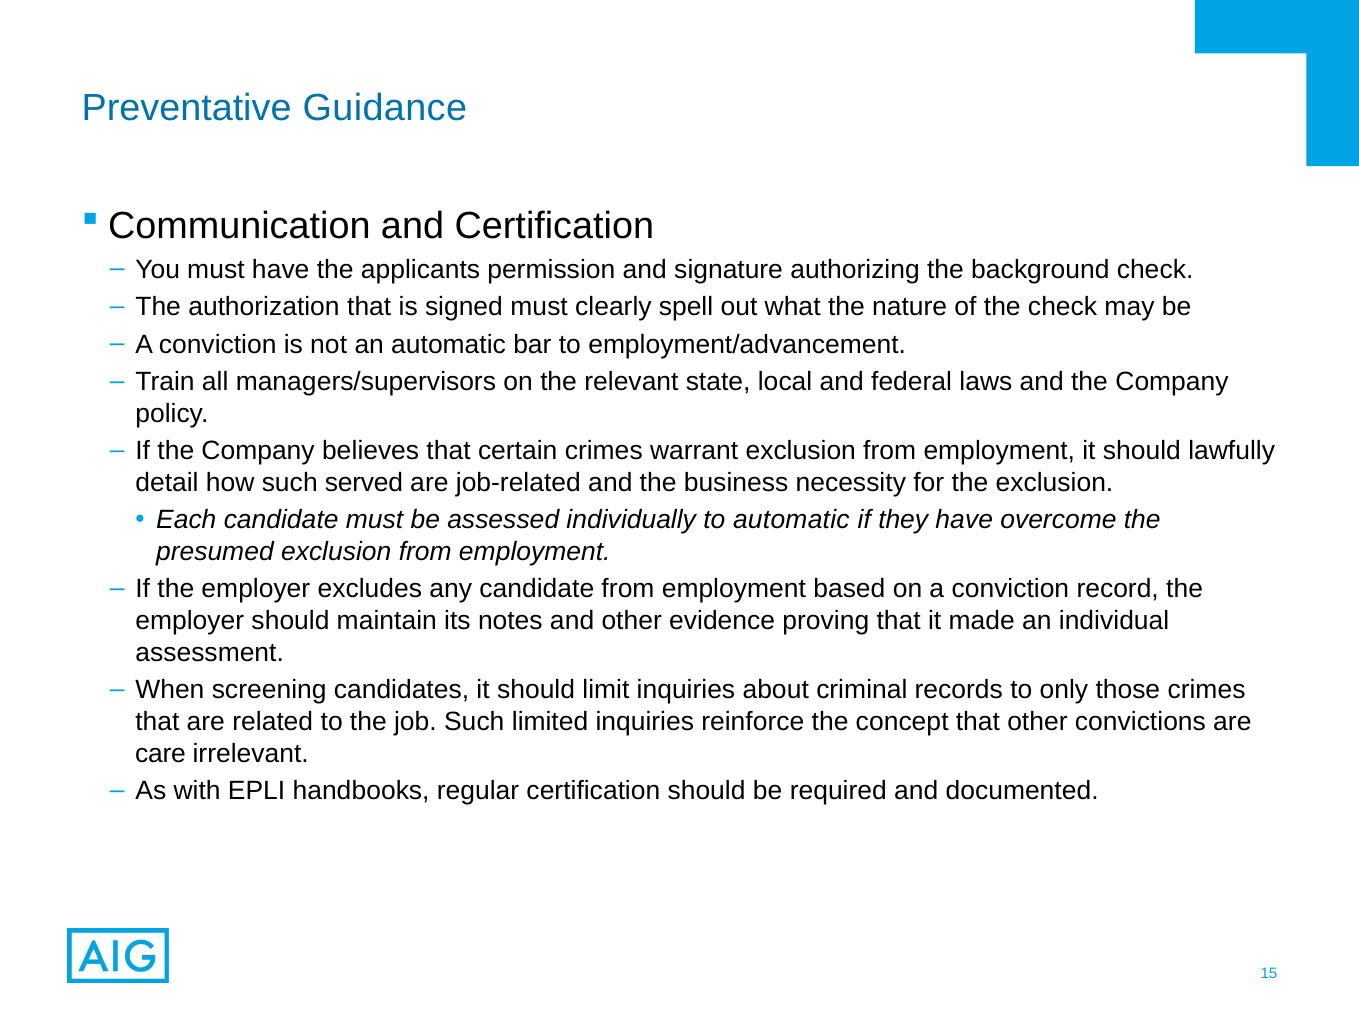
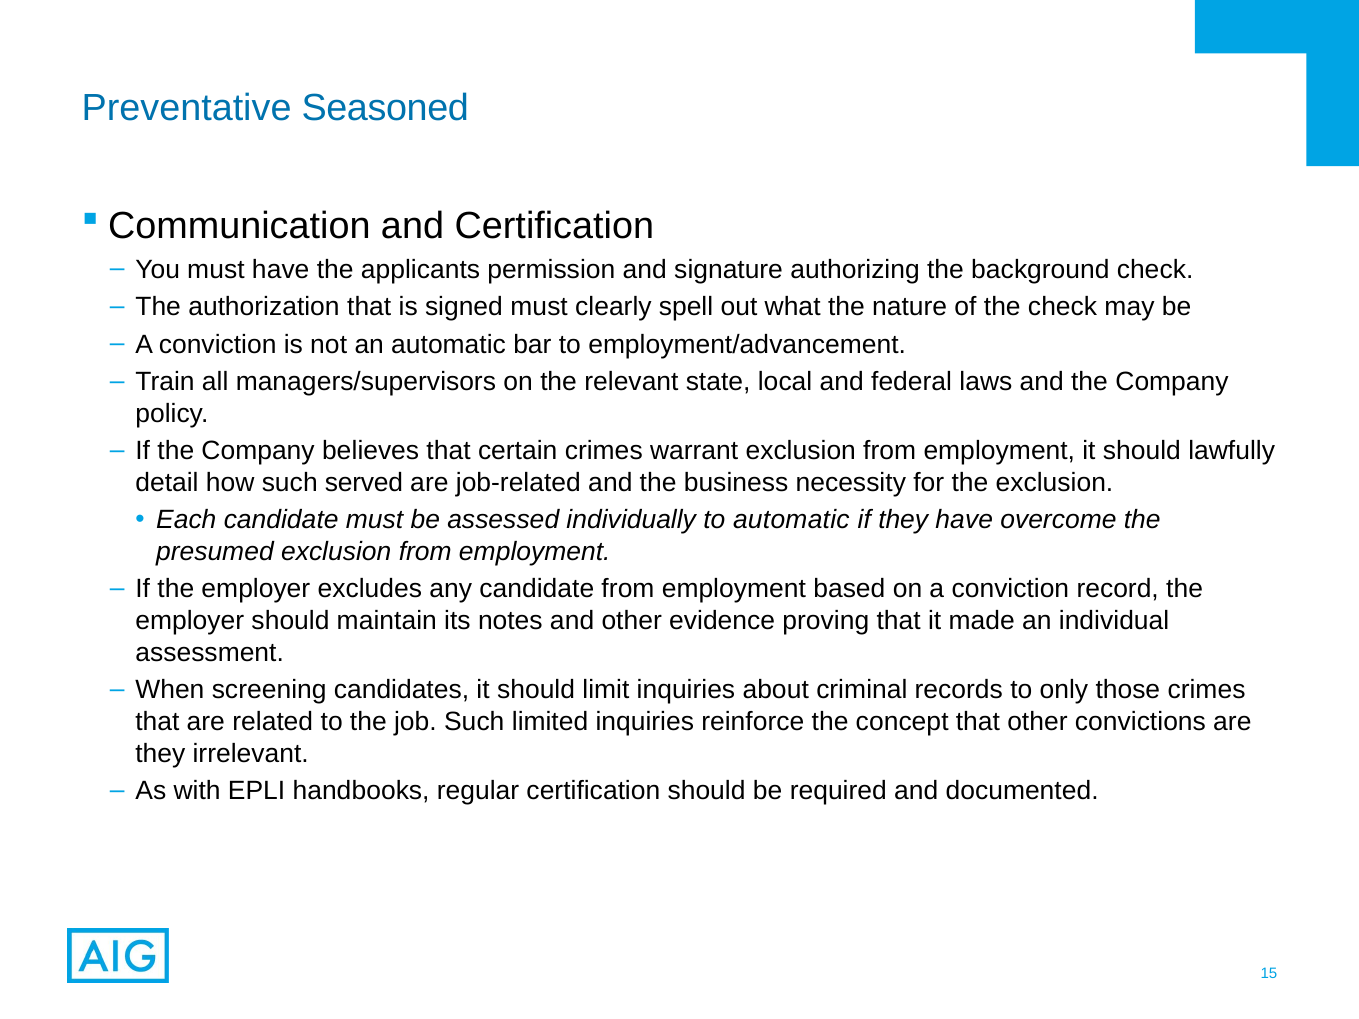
Guidance: Guidance -> Seasoned
care at (160, 754): care -> they
